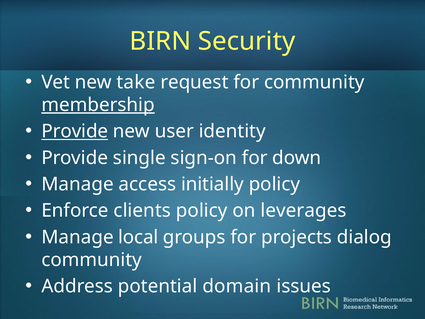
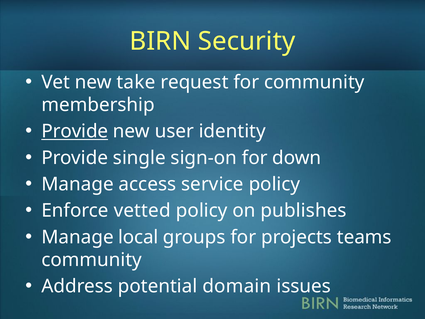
membership underline: present -> none
initially: initially -> service
clients: clients -> vetted
leverages: leverages -> publishes
dialog: dialog -> teams
